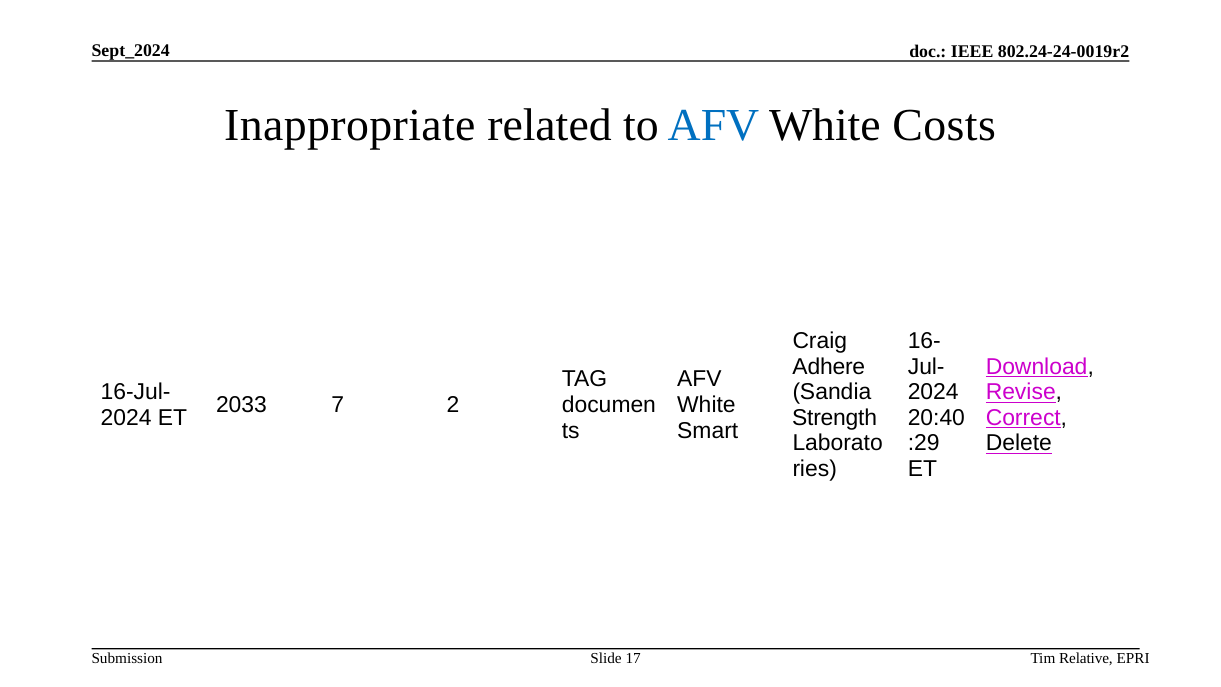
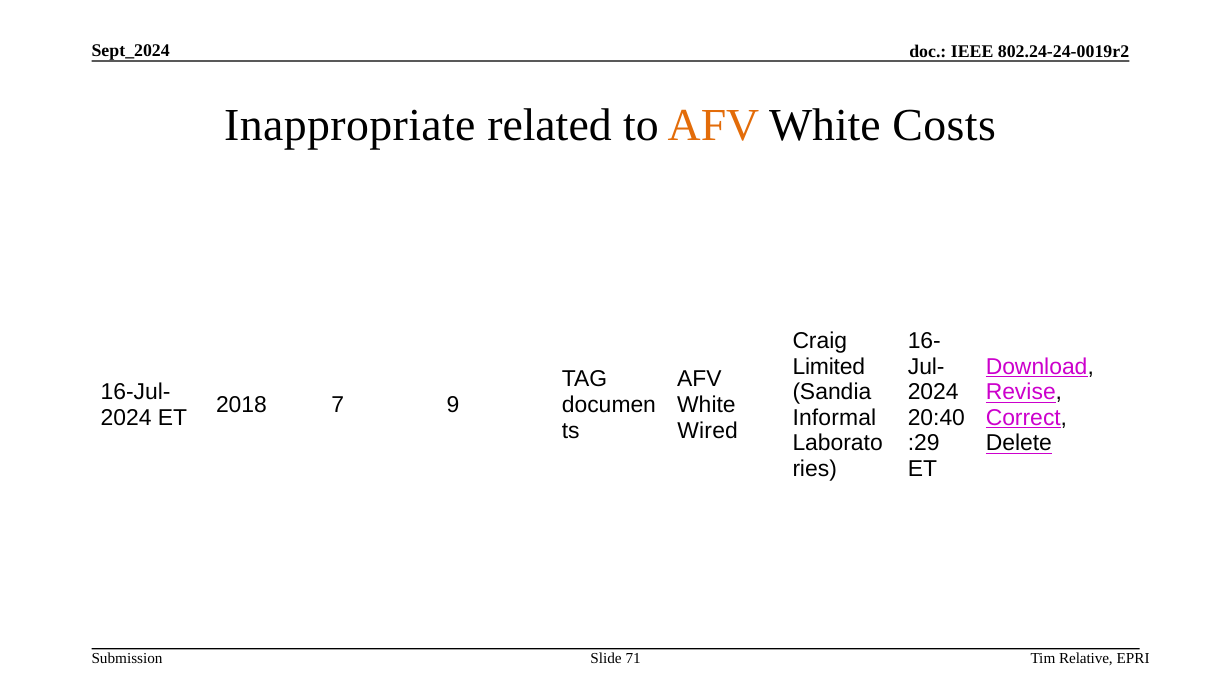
AFV at (713, 125) colour: blue -> orange
Adhere: Adhere -> Limited
2033: 2033 -> 2018
2: 2 -> 9
Strength: Strength -> Informal
Smart: Smart -> Wired
17: 17 -> 71
